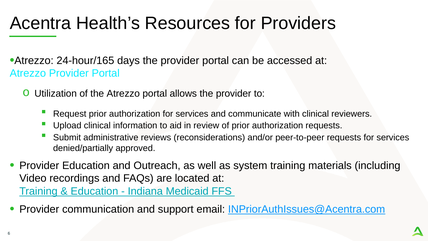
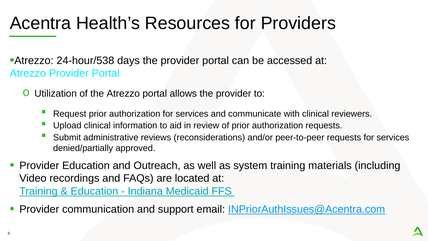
24-hour/165: 24-hour/165 -> 24-hour/538
